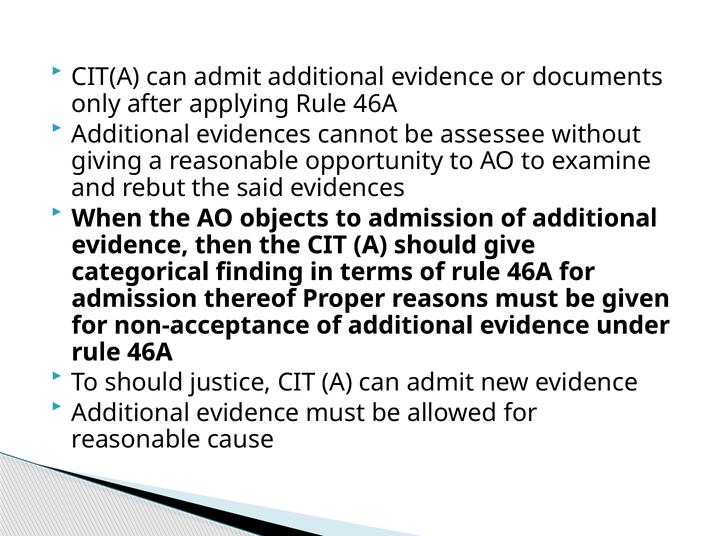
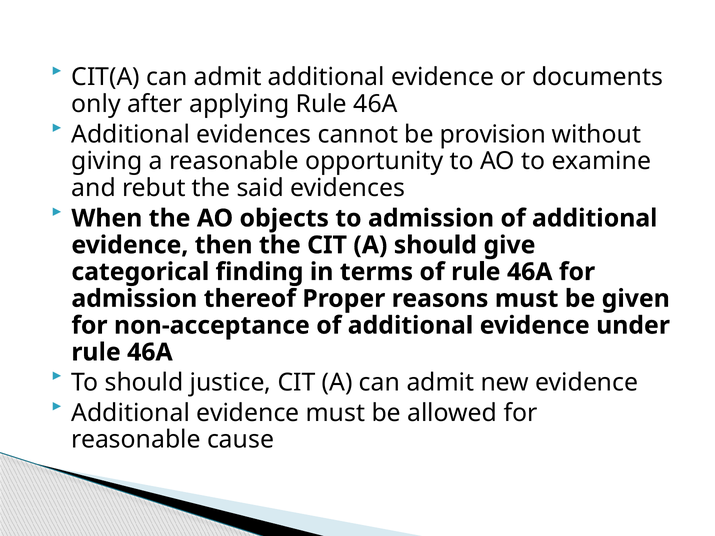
assessee: assessee -> provision
